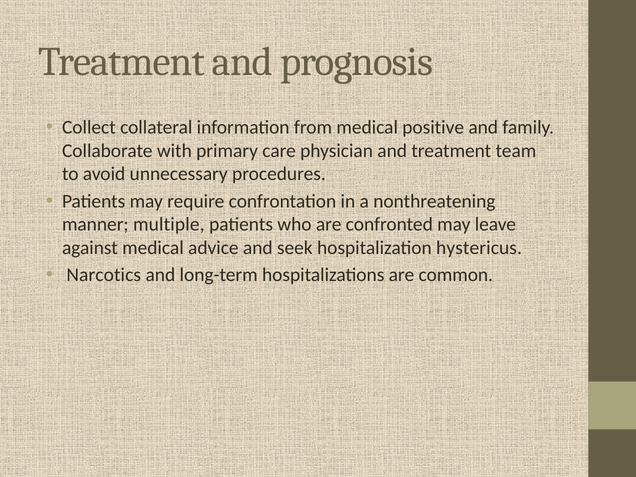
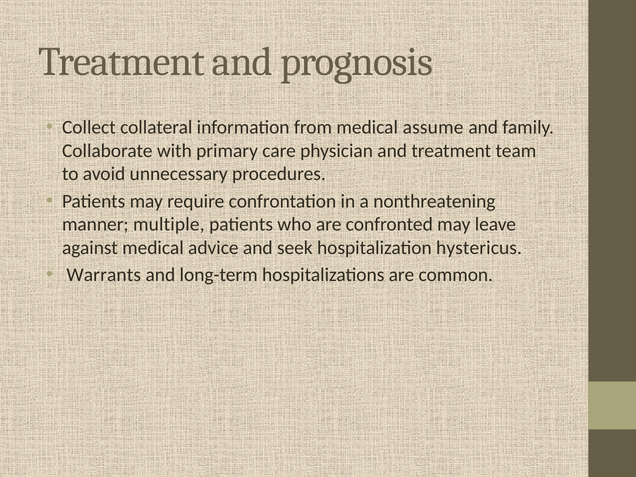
positive: positive -> assume
Narcotics: Narcotics -> Warrants
